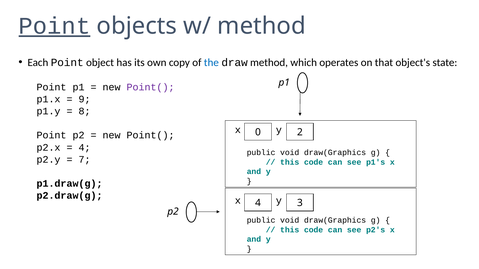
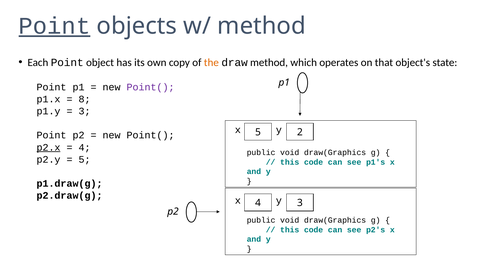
the colour: blue -> orange
9: 9 -> 8
8 at (85, 111): 8 -> 3
x 0: 0 -> 5
p2.x underline: none -> present
7 at (85, 160): 7 -> 5
